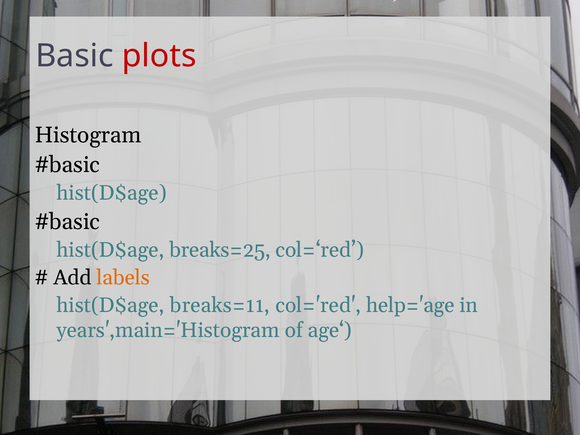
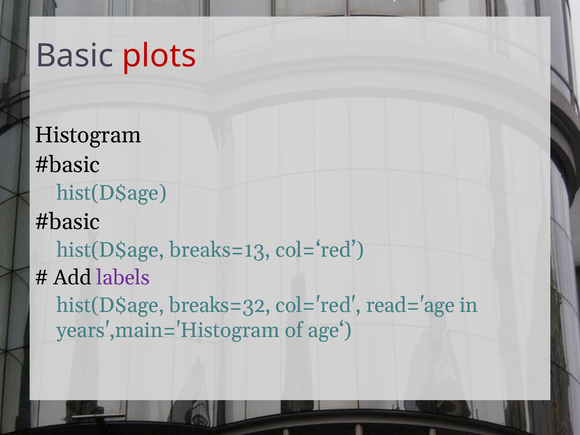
breaks=25: breaks=25 -> breaks=13
labels colour: orange -> purple
breaks=11: breaks=11 -> breaks=32
help='age: help='age -> read='age
